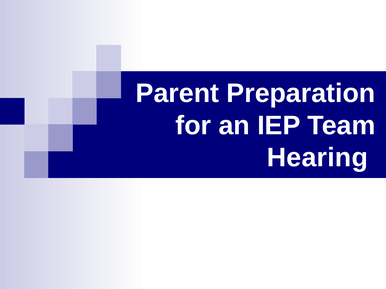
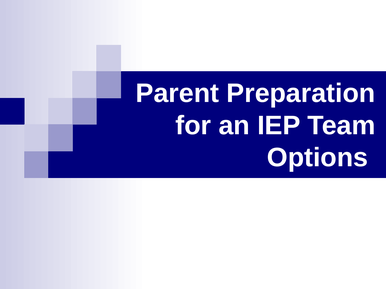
Hearing: Hearing -> Options
